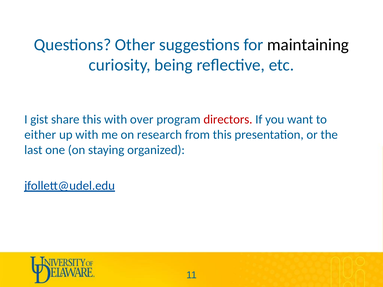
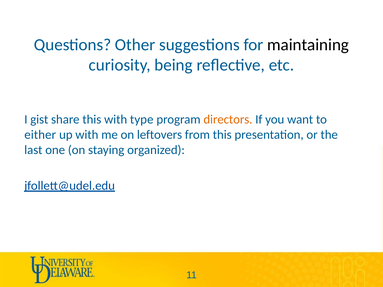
over: over -> type
directors colour: red -> orange
research: research -> leftovers
